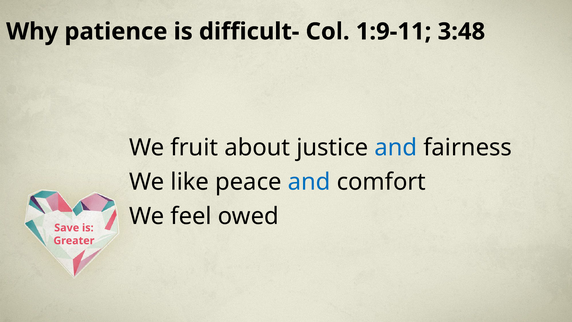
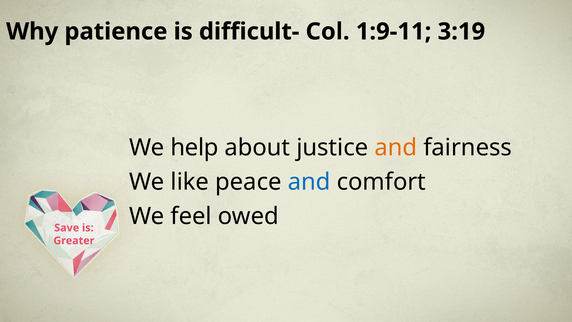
3:48: 3:48 -> 3:19
fruit: fruit -> help
and at (396, 147) colour: blue -> orange
